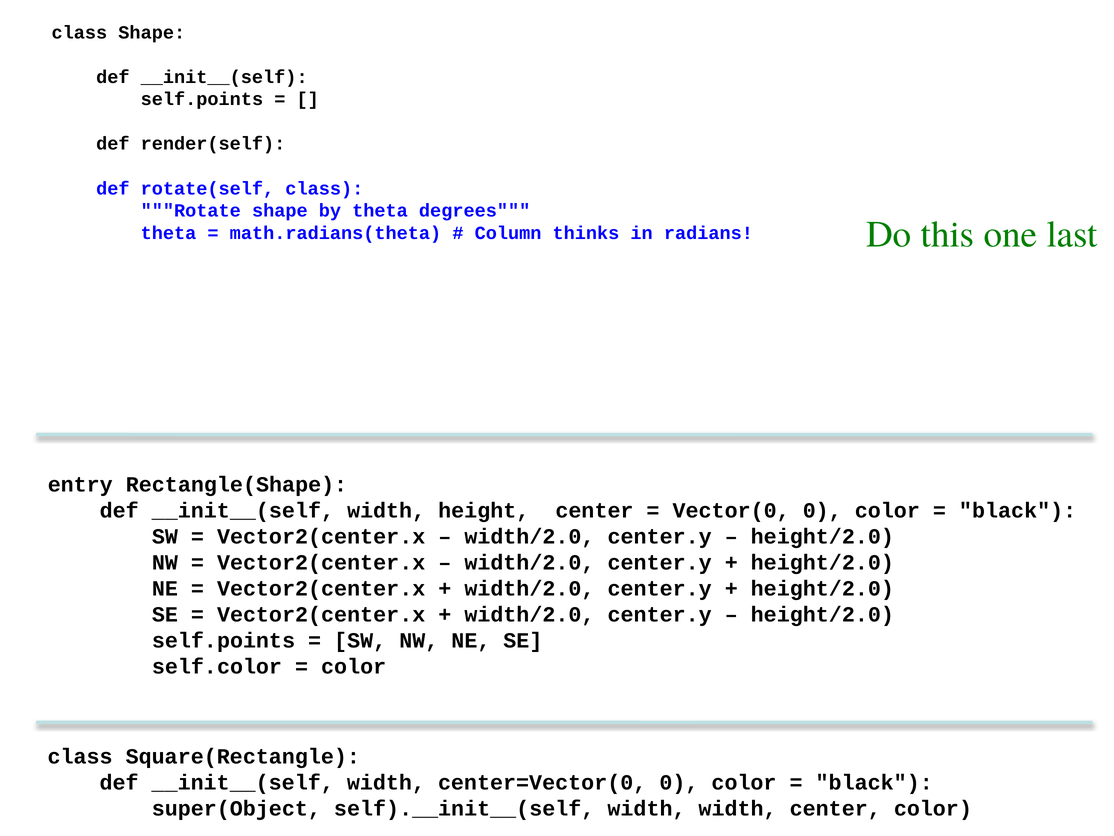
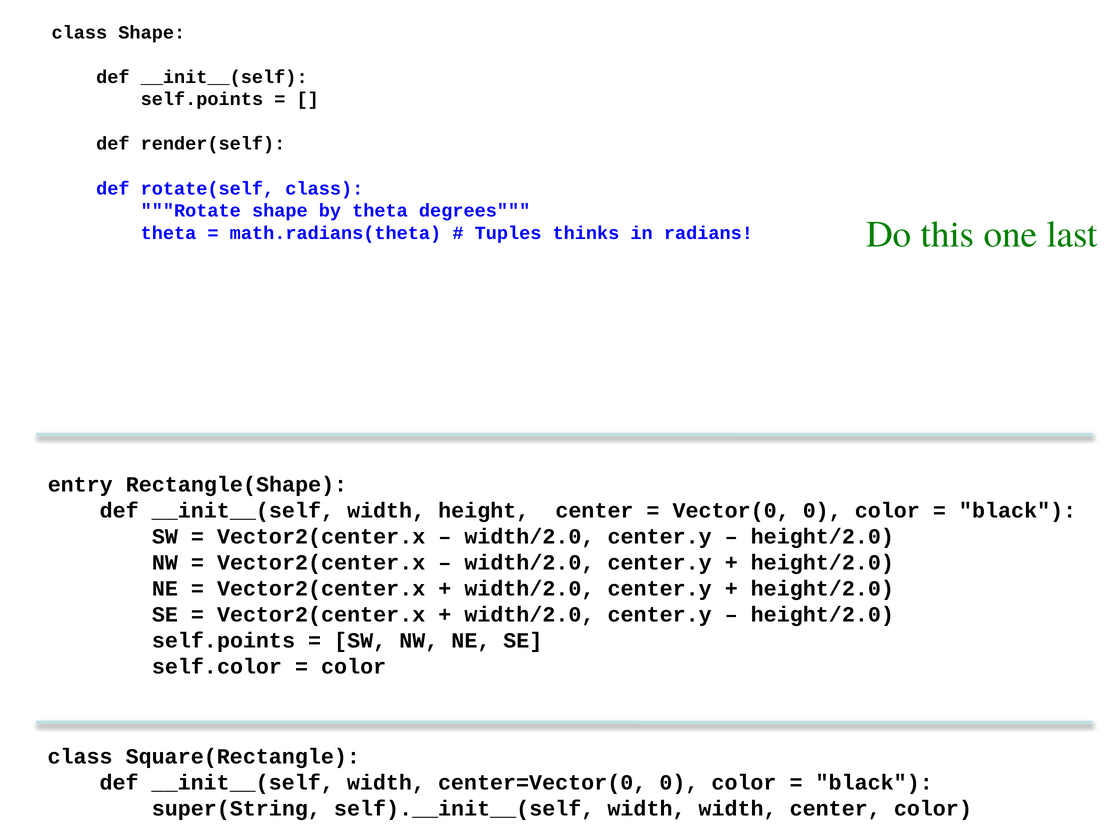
Column: Column -> Tuples
super(Object: super(Object -> super(String
